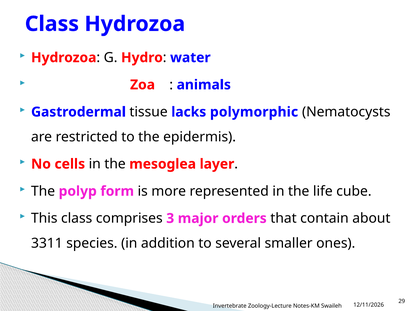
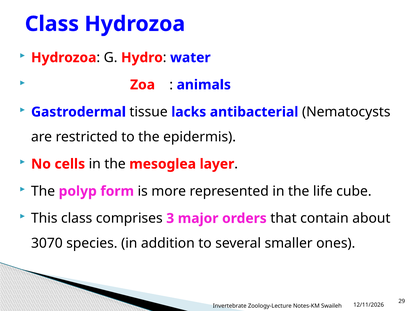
polymorphic: polymorphic -> antibacterial
3311: 3311 -> 3070
